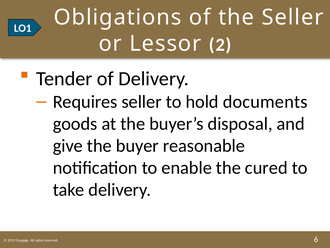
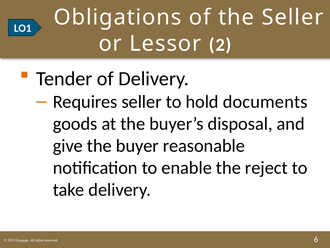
cured: cured -> reject
